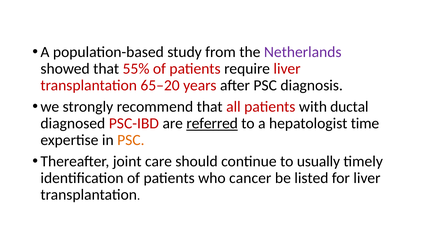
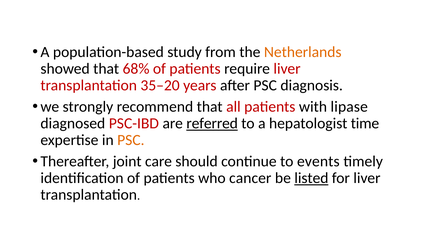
Netherlands colour: purple -> orange
55%: 55% -> 68%
65–20: 65–20 -> 35–20
ductal: ductal -> lipase
usually: usually -> events
listed underline: none -> present
